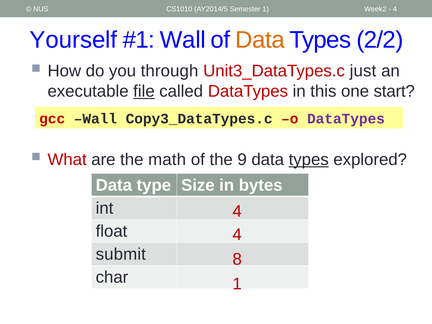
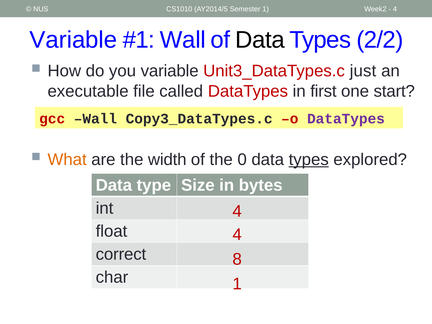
Yourself at (73, 40): Yourself -> Variable
Data at (260, 40) colour: orange -> black
you through: through -> variable
file underline: present -> none
this: this -> first
What colour: red -> orange
math: math -> width
9: 9 -> 0
submit: submit -> correct
